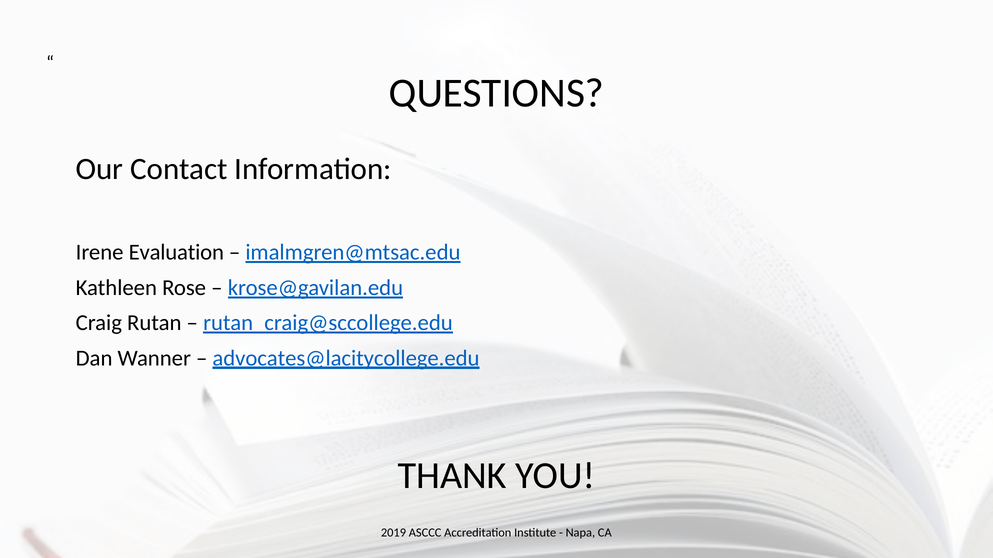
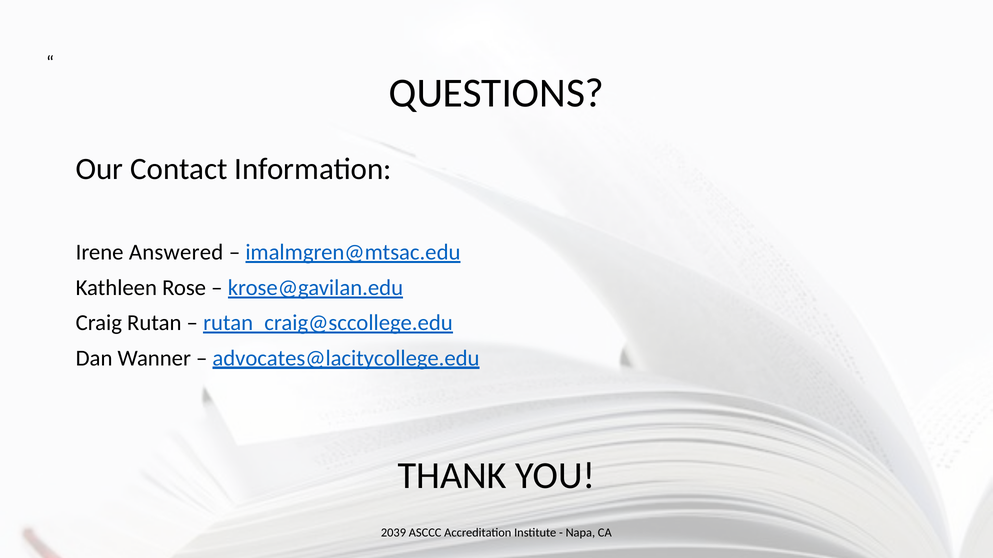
Evaluation: Evaluation -> Answered
2019: 2019 -> 2039
